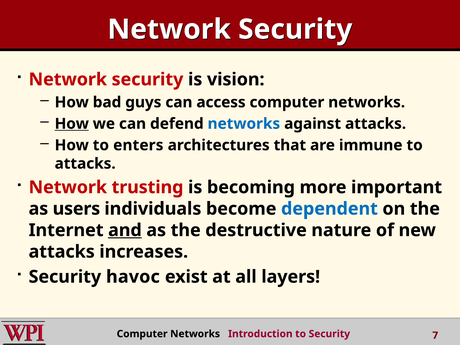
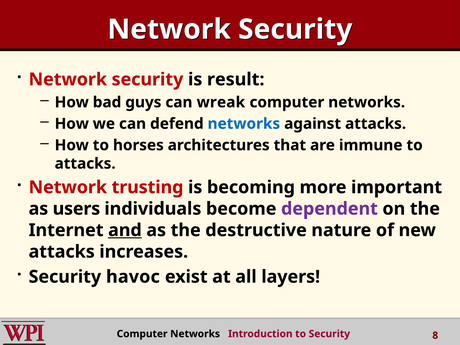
vision: vision -> result
access: access -> wreak
How at (72, 124) underline: present -> none
enters: enters -> horses
dependent colour: blue -> purple
7: 7 -> 8
